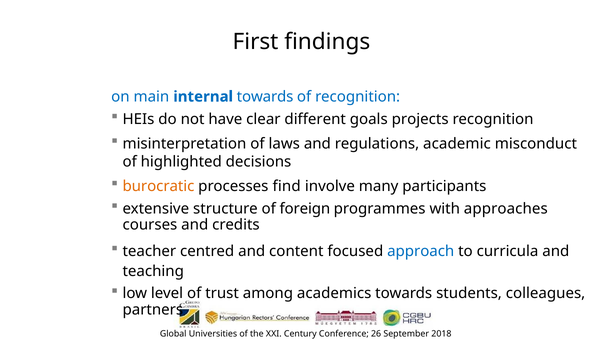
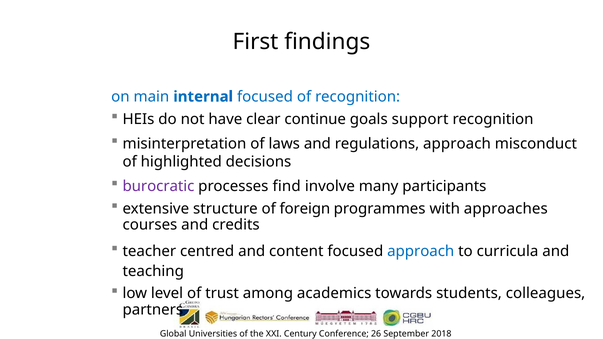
internal towards: towards -> focused
different: different -> continue
projects: projects -> support
regulations academic: academic -> approach
burocratic colour: orange -> purple
